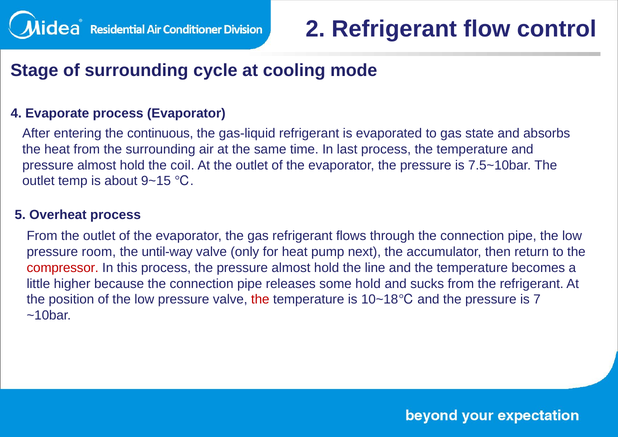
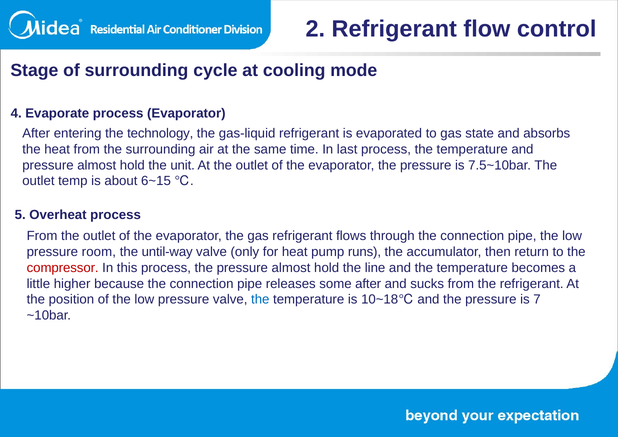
continuous: continuous -> technology
coil: coil -> unit
9~15: 9~15 -> 6~15
next: next -> runs
some hold: hold -> after
the at (260, 300) colour: red -> blue
